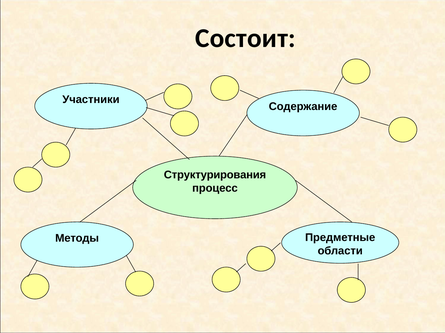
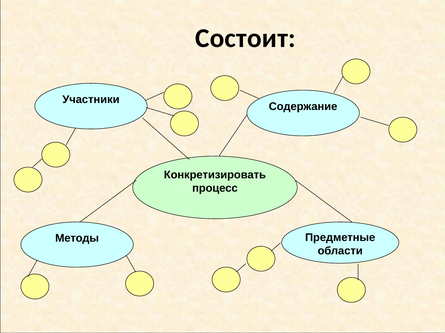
Структурирования: Структурирования -> Конкретизировать
